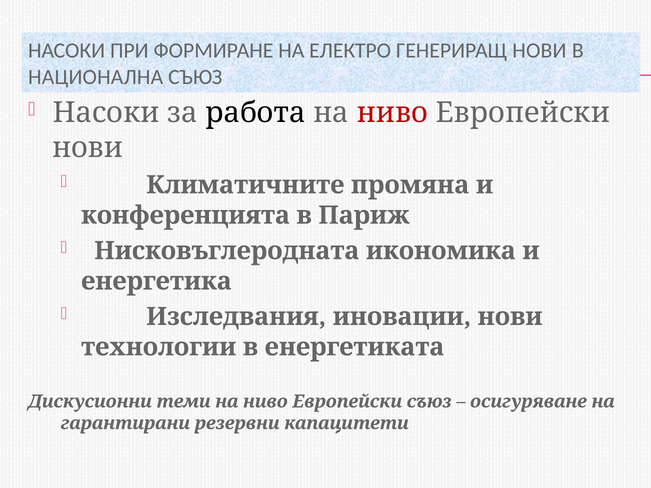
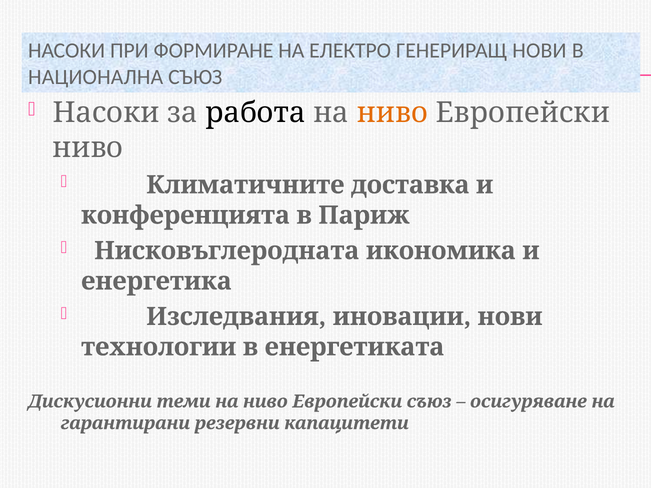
ниво at (392, 113) colour: red -> orange
нови at (88, 148): нови -> ниво
промяна: промяна -> доставка
